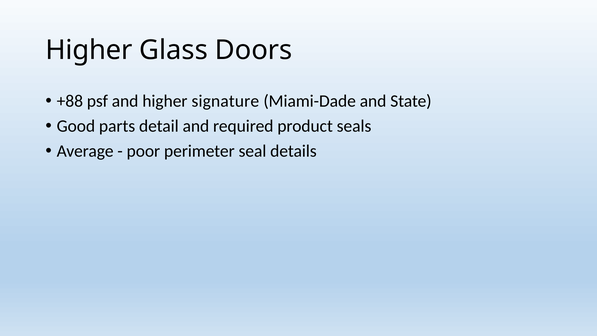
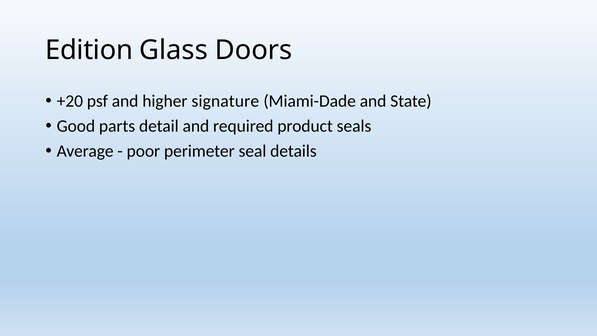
Higher at (89, 50): Higher -> Edition
+88: +88 -> +20
